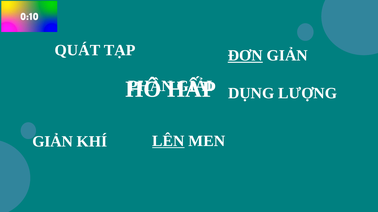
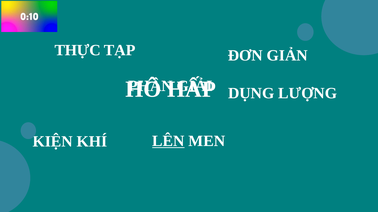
QUÁT: QUÁT -> THỰC
ĐƠN underline: present -> none
GIẢN at (53, 142): GIẢN -> KIỆN
